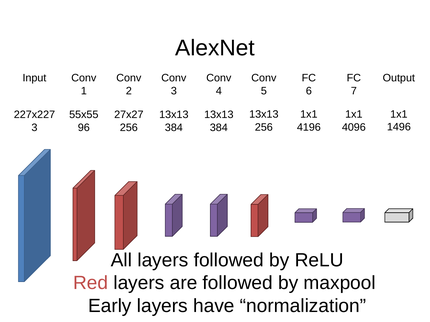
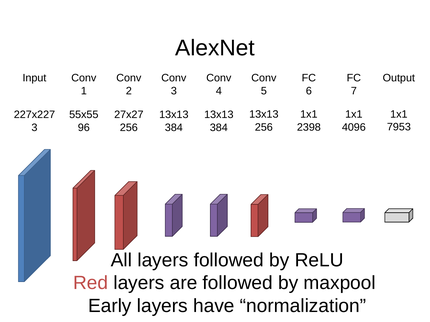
1496: 1496 -> 7953
4196: 4196 -> 2398
